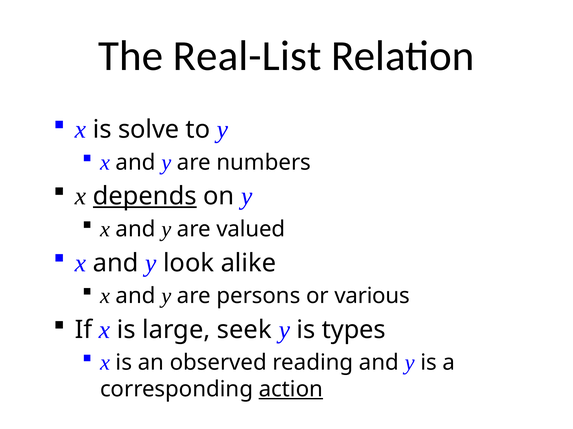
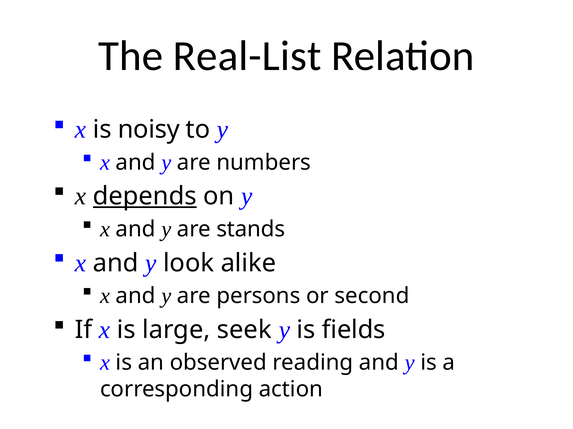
solve: solve -> noisy
valued: valued -> stands
various: various -> second
types: types -> fields
action underline: present -> none
